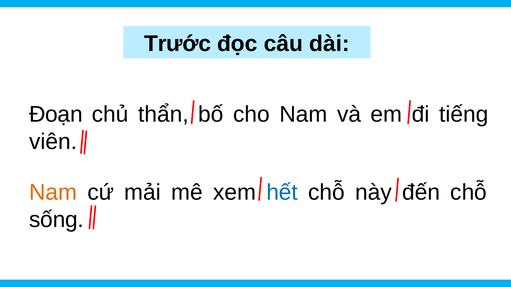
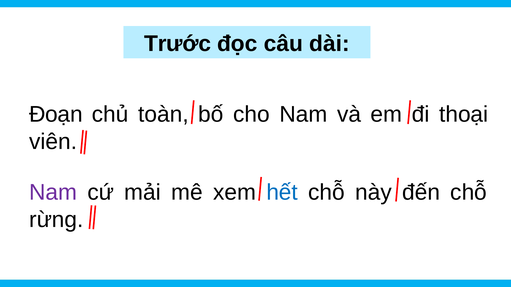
thẩn: thẩn -> toàn
tiếng: tiếng -> thoại
Nam at (53, 193) colour: orange -> purple
sống: sống -> rừng
